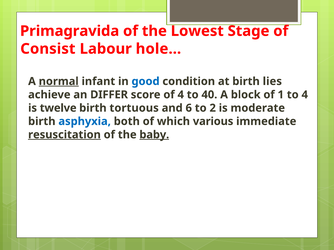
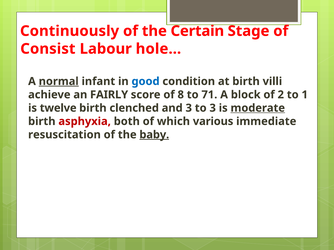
Primagravida: Primagravida -> Continuously
Lowest: Lowest -> Certain
lies: lies -> villi
DIFFER: DIFFER -> FAIRLY
of 4: 4 -> 8
40: 40 -> 71
1: 1 -> 2
to 4: 4 -> 1
tortuous: tortuous -> clenched
and 6: 6 -> 3
to 2: 2 -> 3
moderate underline: none -> present
asphyxia colour: blue -> red
resuscitation underline: present -> none
